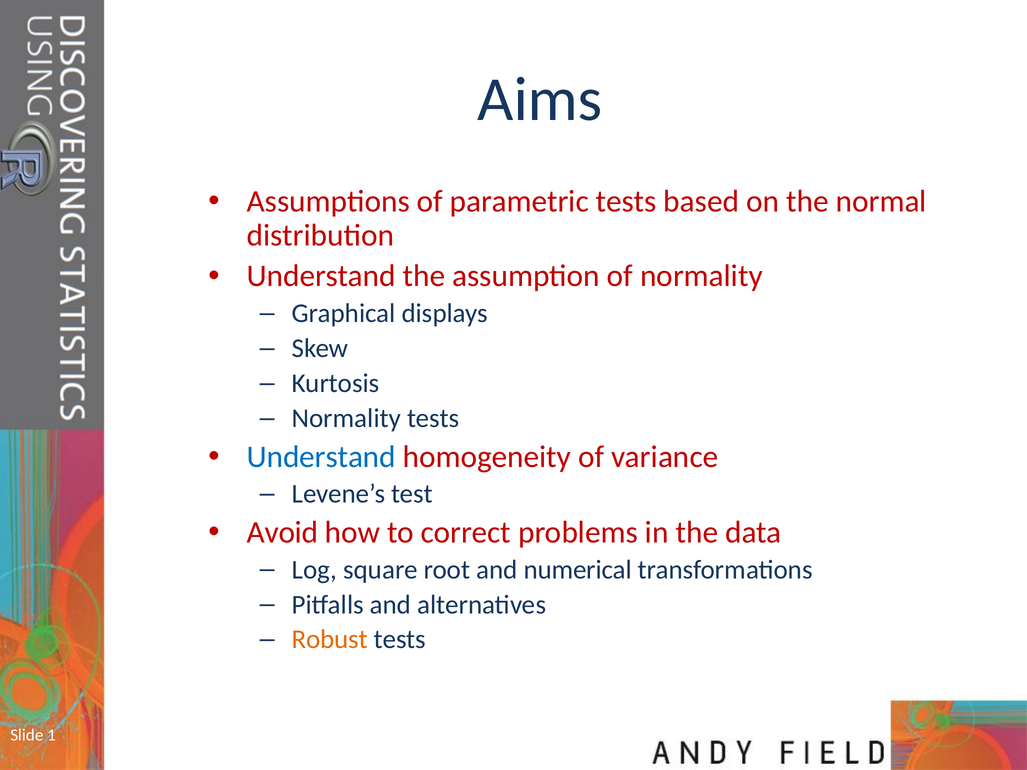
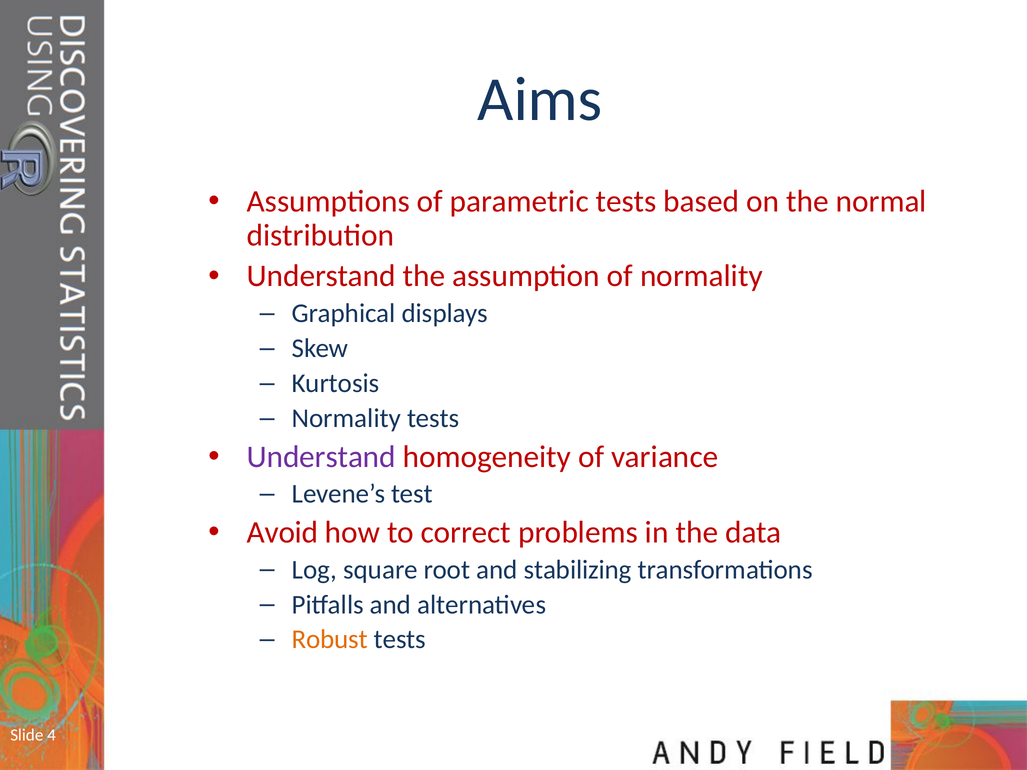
Understand at (321, 457) colour: blue -> purple
numerical: numerical -> stabilizing
1: 1 -> 4
